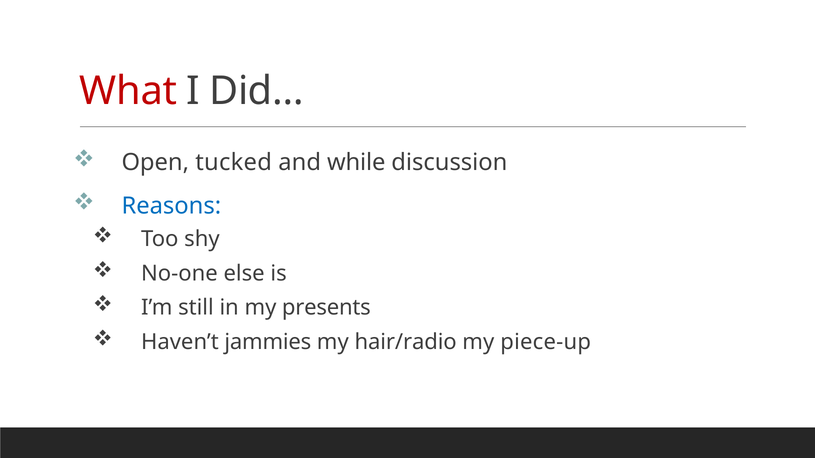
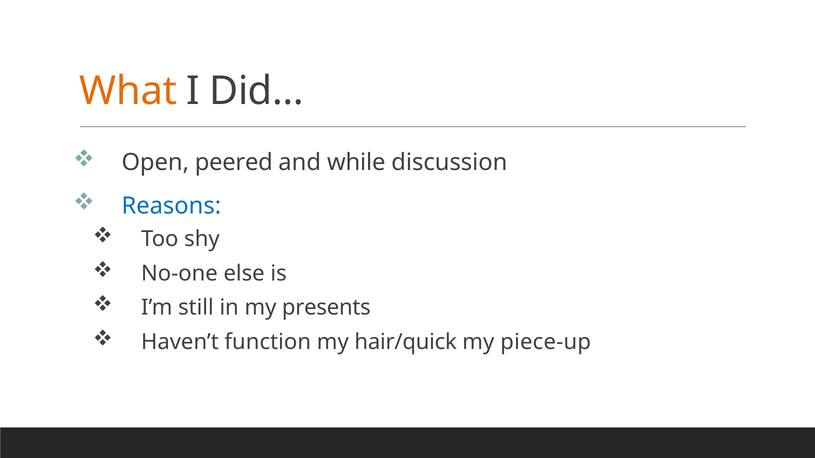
What colour: red -> orange
tucked: tucked -> peered
jammies: jammies -> function
hair/radio: hair/radio -> hair/quick
